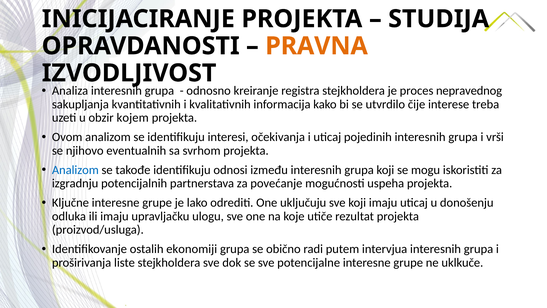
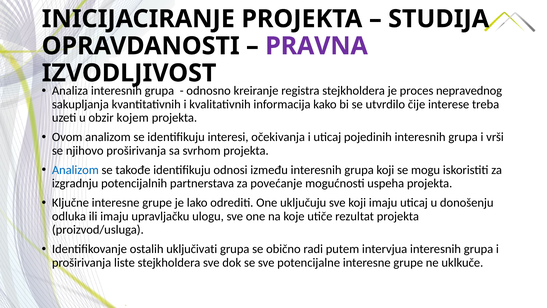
PRAVNA colour: orange -> purple
njihovo eventualnih: eventualnih -> proširivanja
ekonomiji: ekonomiji -> uključivati
